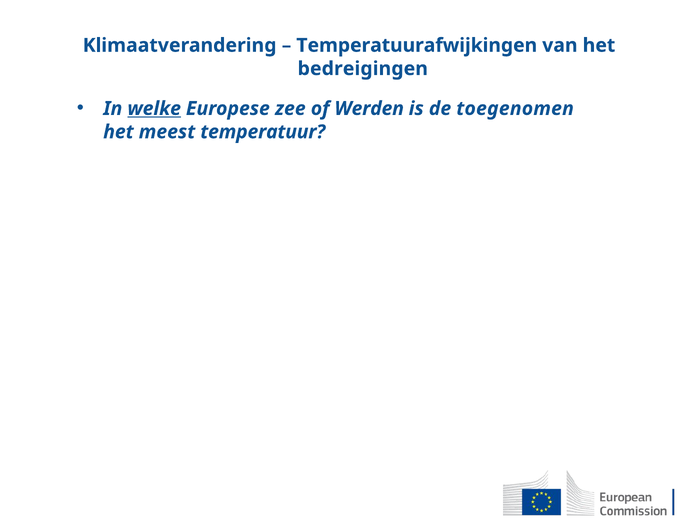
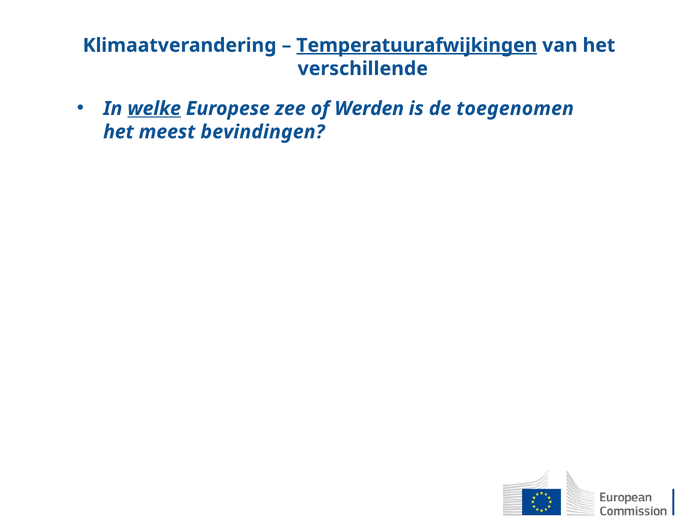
Temperatuurafwijkingen underline: none -> present
bedreigingen: bedreigingen -> verschillende
temperatuur: temperatuur -> bevindingen
